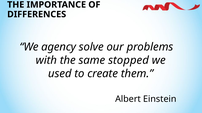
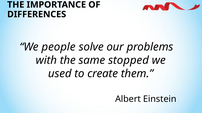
agency: agency -> people
